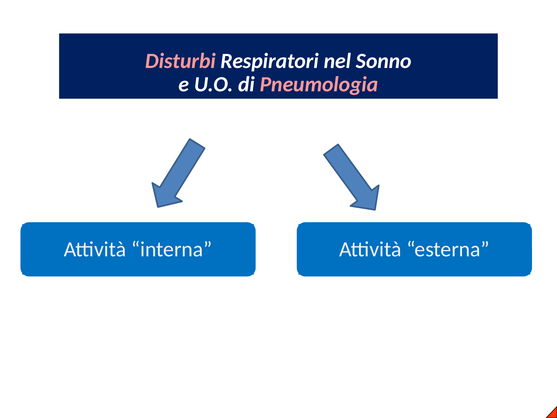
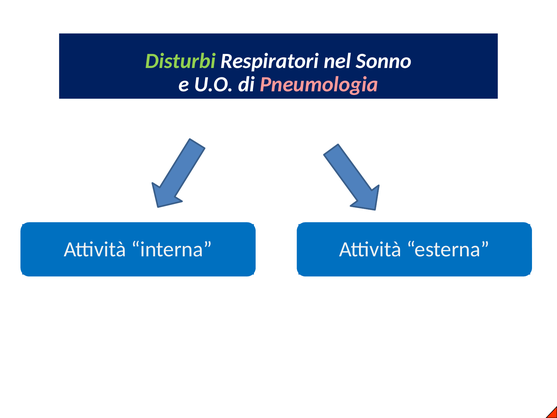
Disturbi colour: pink -> light green
